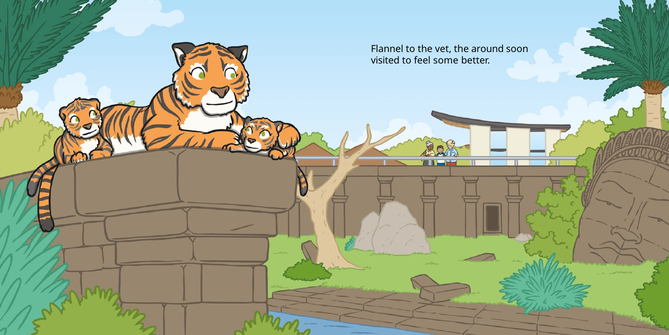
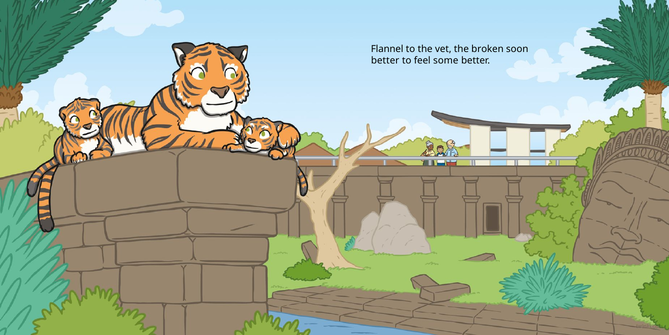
around: around -> broken
visited at (385, 60): visited -> better
